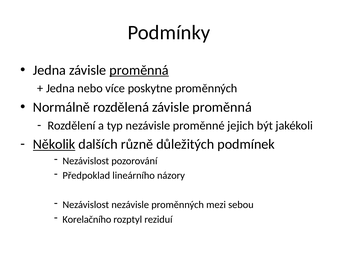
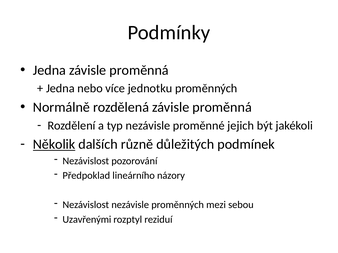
proměnná at (139, 70) underline: present -> none
poskytne: poskytne -> jednotku
Korelačního: Korelačního -> Uzavřenými
